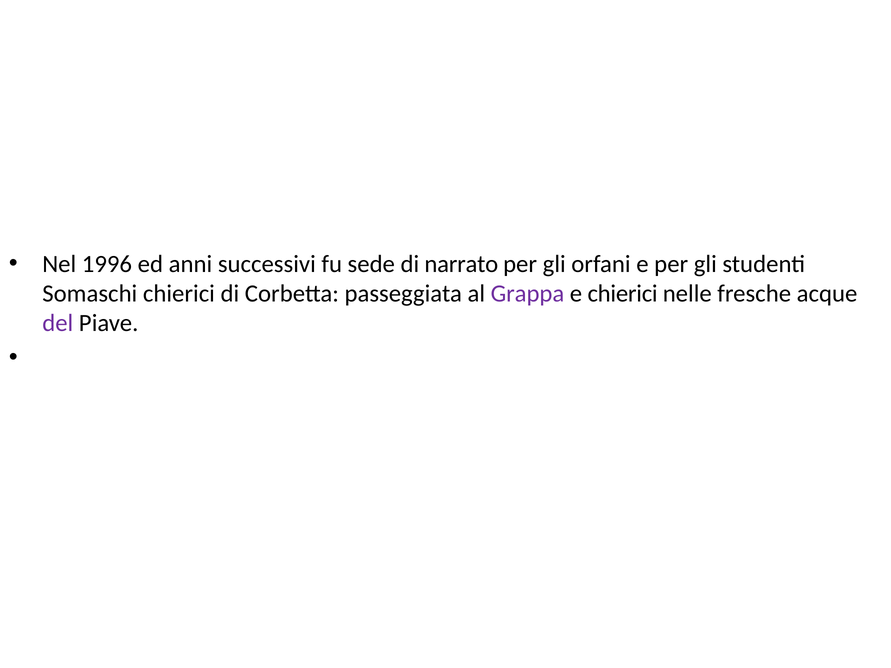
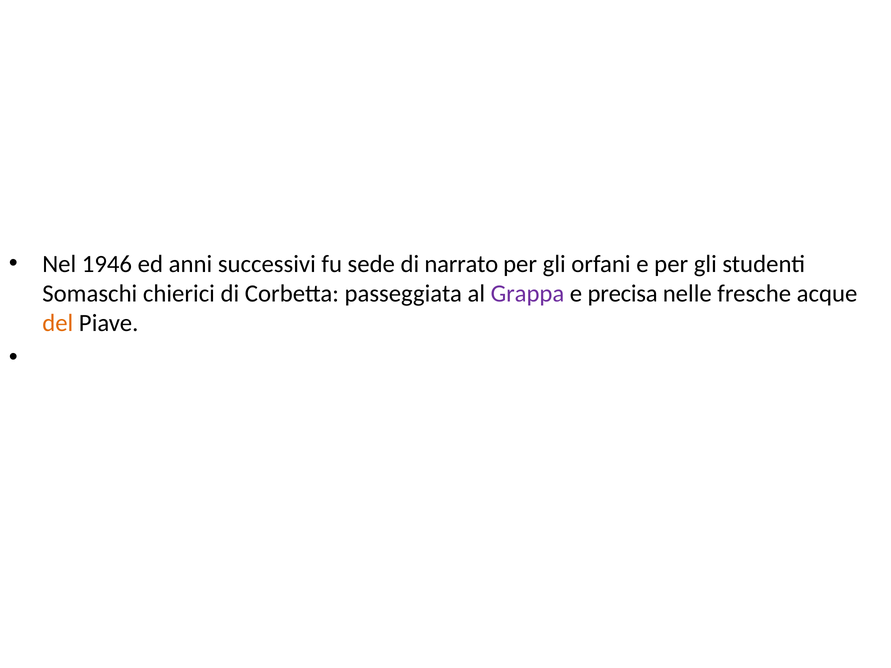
1996: 1996 -> 1946
e chierici: chierici -> precisa
del colour: purple -> orange
